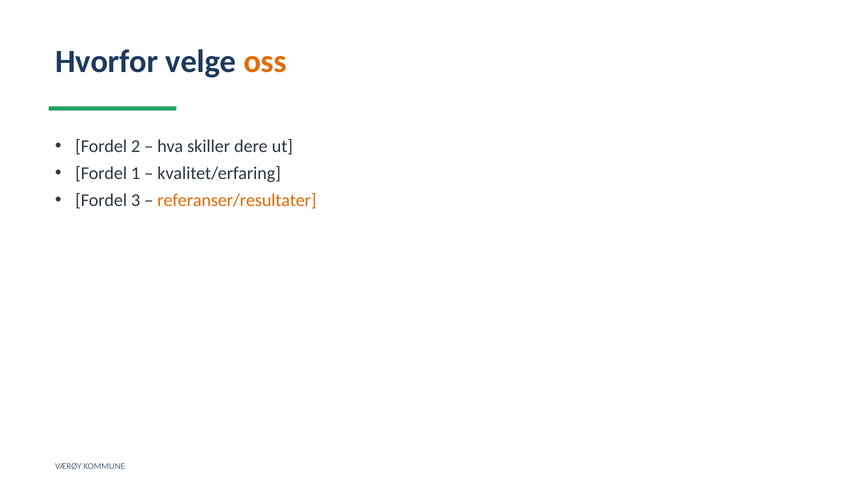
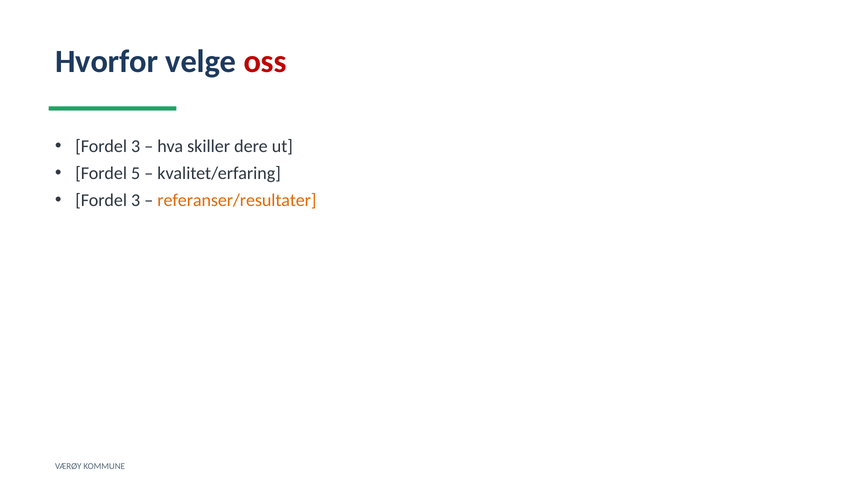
oss colour: orange -> red
2 at (136, 147): 2 -> 3
1: 1 -> 5
